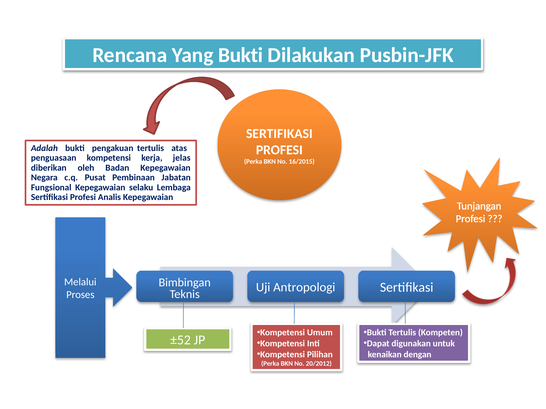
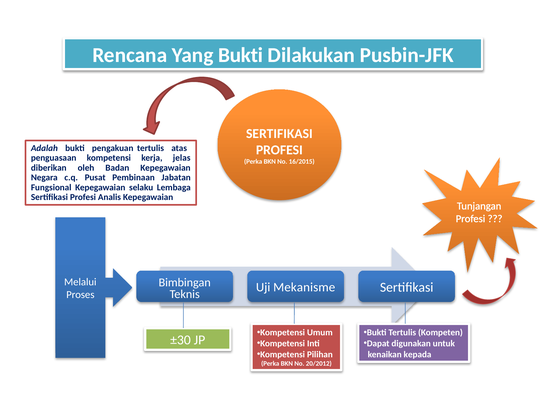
Antropologi: Antropologi -> Mekanisme
±52: ±52 -> ±30
dengan: dengan -> kepada
